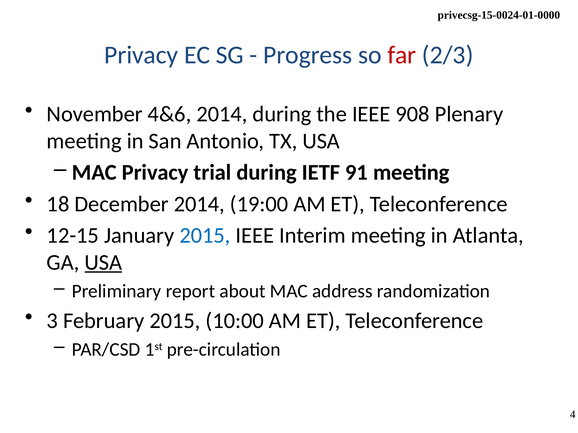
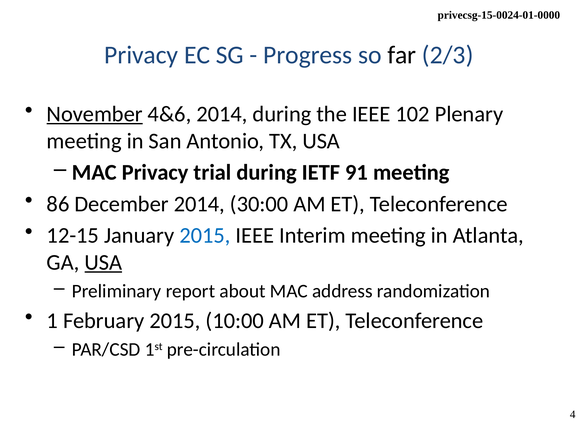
far colour: red -> black
November underline: none -> present
908: 908 -> 102
18: 18 -> 86
19:00: 19:00 -> 30:00
3: 3 -> 1
